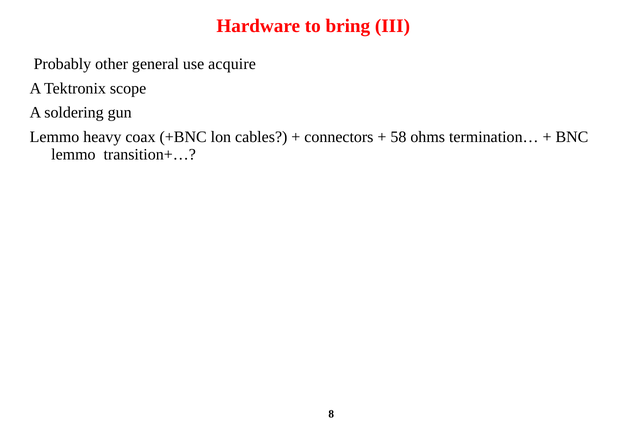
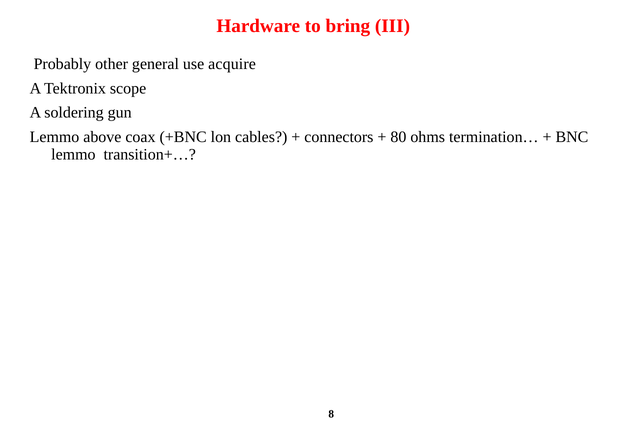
heavy: heavy -> above
58: 58 -> 80
